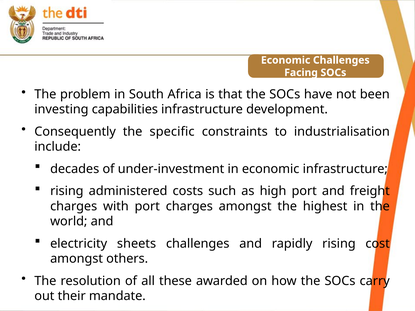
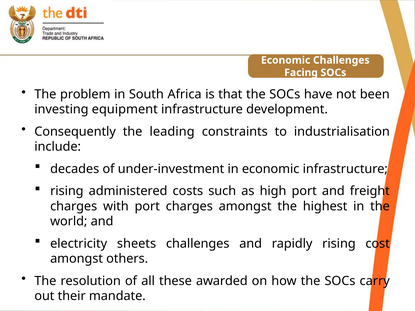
capabilities: capabilities -> equipment
specific: specific -> leading
